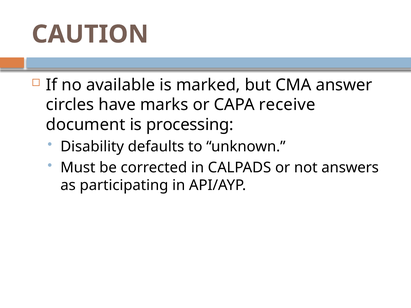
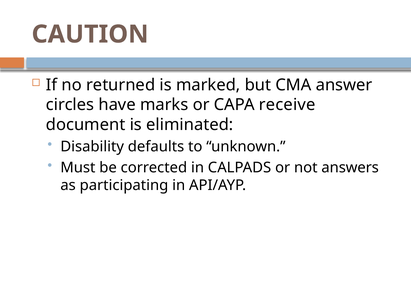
available: available -> returned
processing: processing -> eliminated
